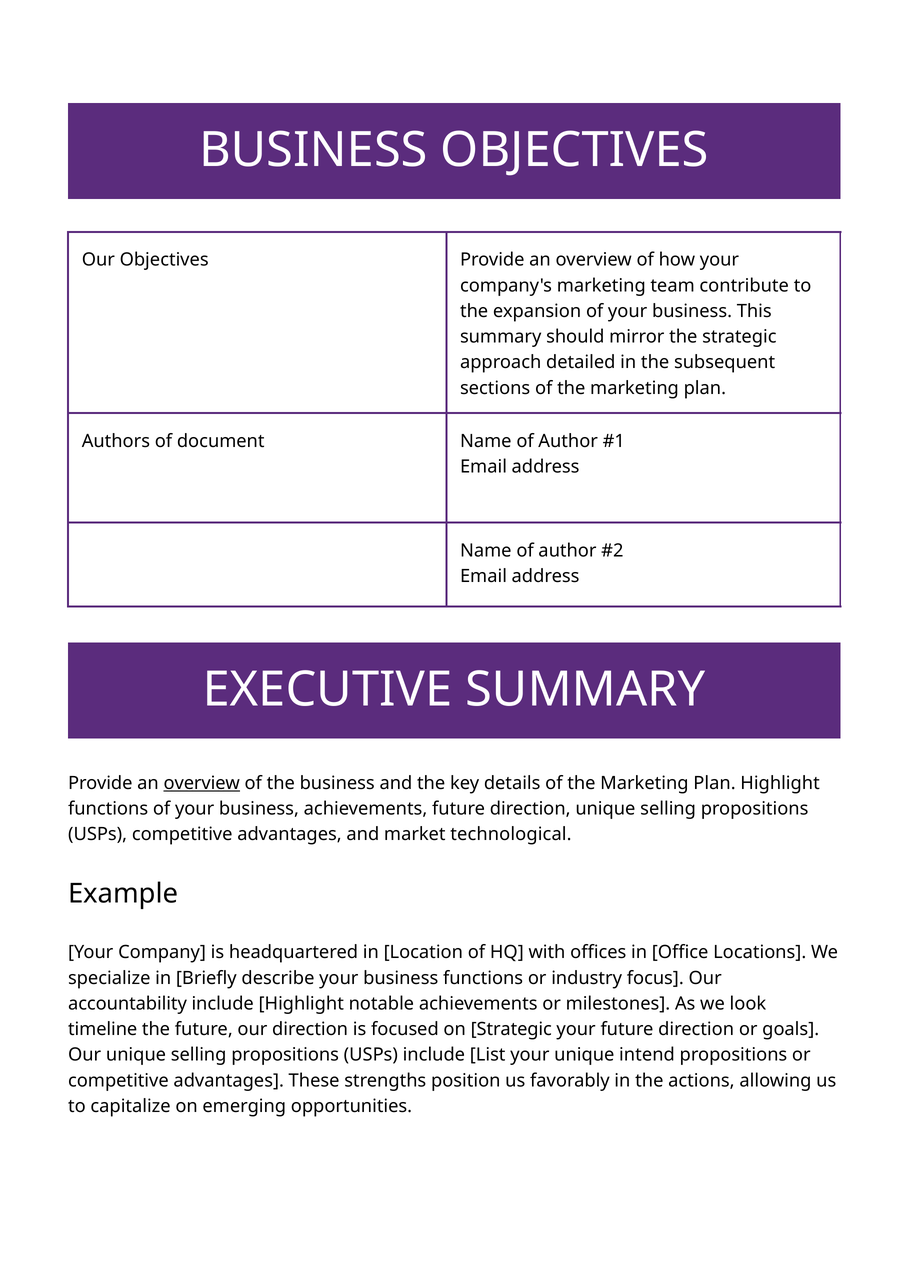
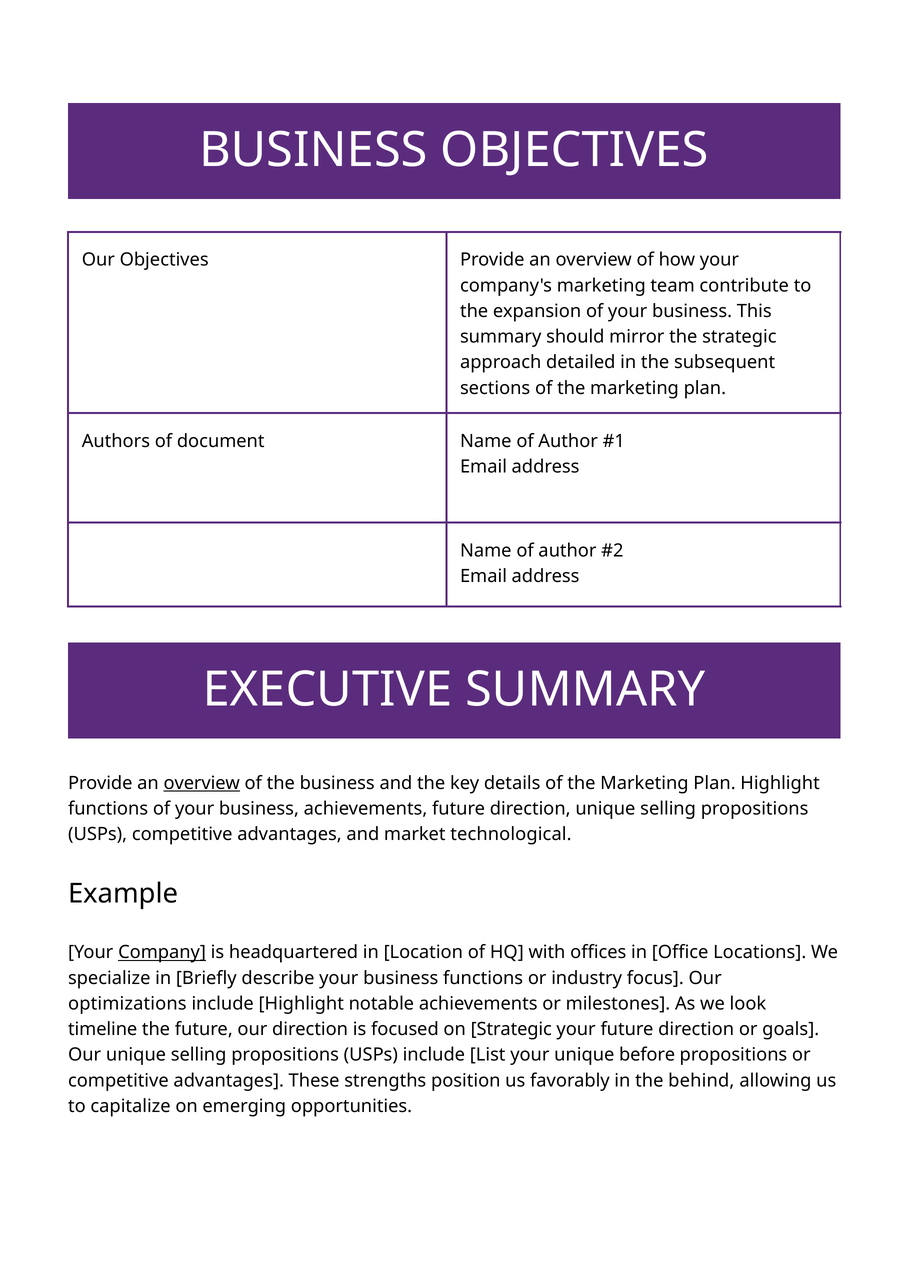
Company underline: none -> present
accountability: accountability -> optimizations
intend: intend -> before
actions: actions -> behind
